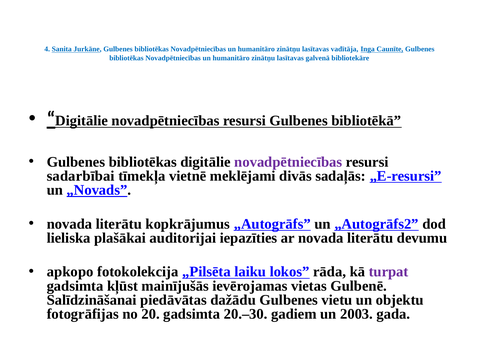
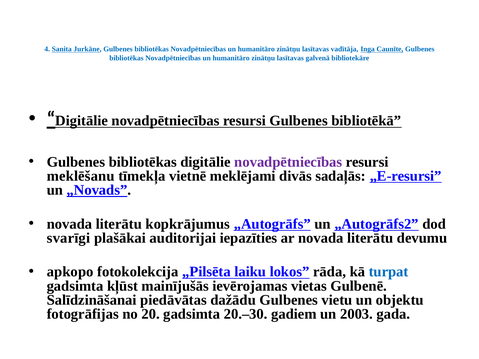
sadarbībai: sadarbībai -> meklēšanu
lieliska: lieliska -> svarīgi
turpat colour: purple -> blue
